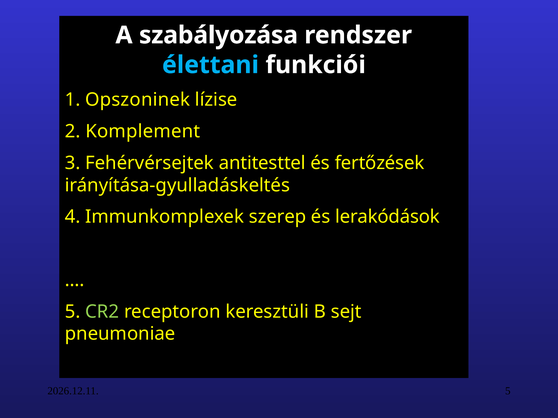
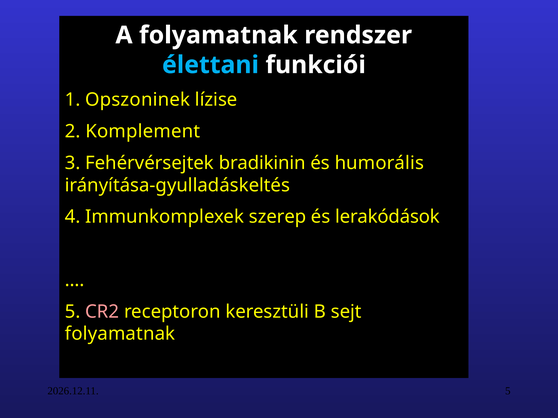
A szabályozása: szabályozása -> folyamatnak
antitesttel: antitesttel -> bradikinin
fertőzések: fertőzések -> humorális
CR2 colour: light green -> pink
pneumoniae at (120, 334): pneumoniae -> folyamatnak
